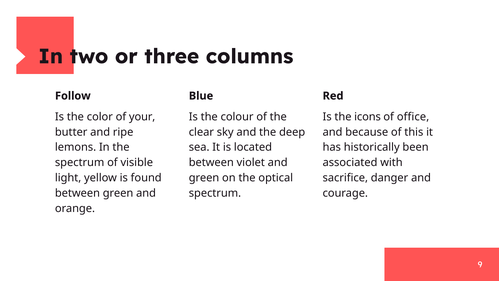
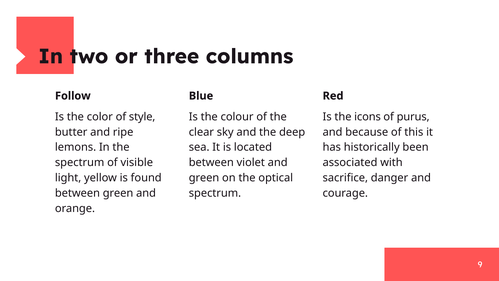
your: your -> style
office: office -> purus
